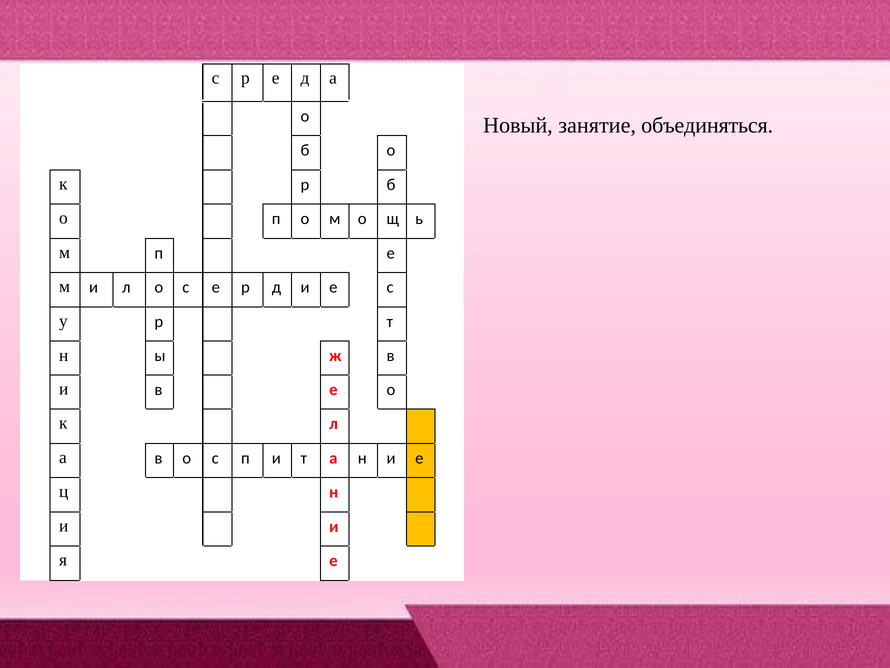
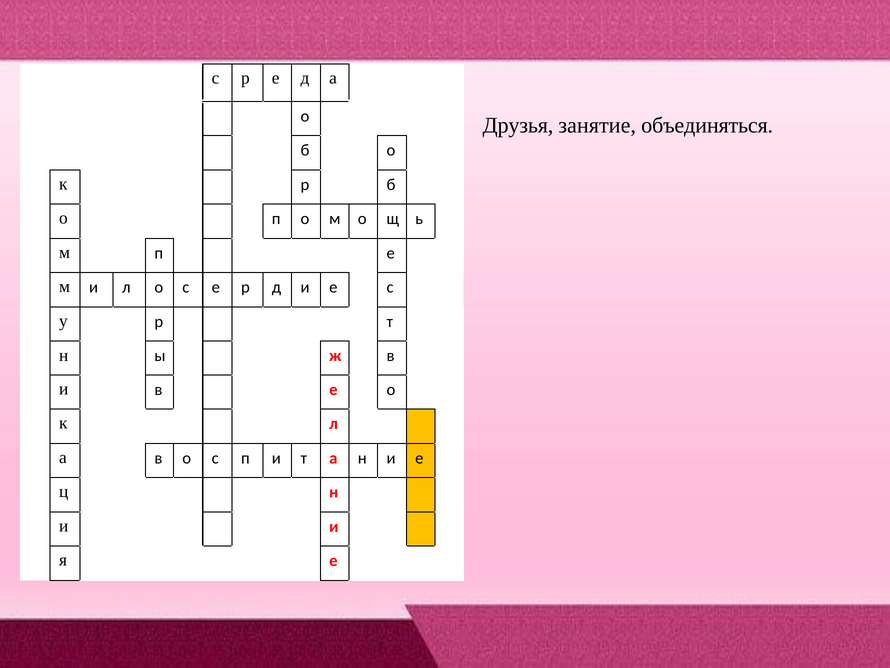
Новый: Новый -> Друзья
